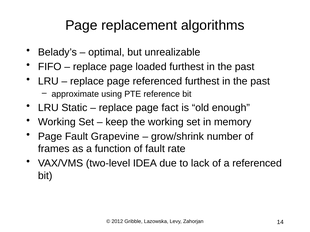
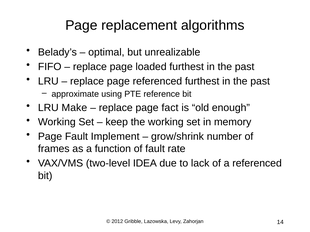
Static: Static -> Make
Grapevine: Grapevine -> Implement
